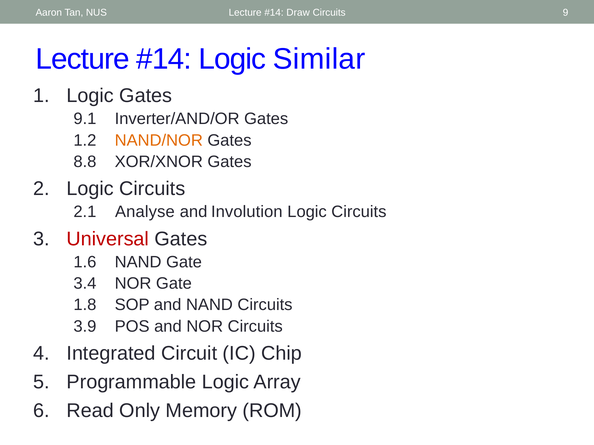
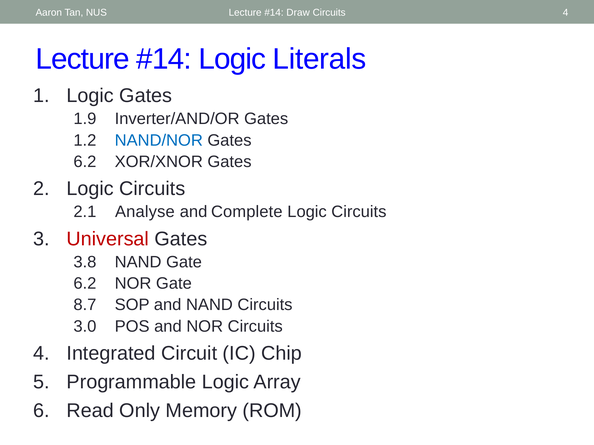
9 at (566, 13): 9 -> 4
Similar: Similar -> Literals
9.1: 9.1 -> 1.9
NAND/NOR colour: orange -> blue
8.8 at (85, 162): 8.8 -> 6.2
Involution: Involution -> Complete
1.6: 1.6 -> 3.8
3.4 at (85, 284): 3.4 -> 6.2
1.8: 1.8 -> 8.7
3.9: 3.9 -> 3.0
